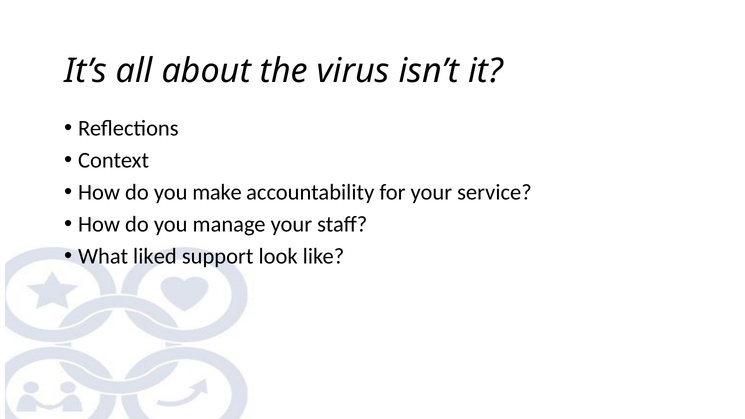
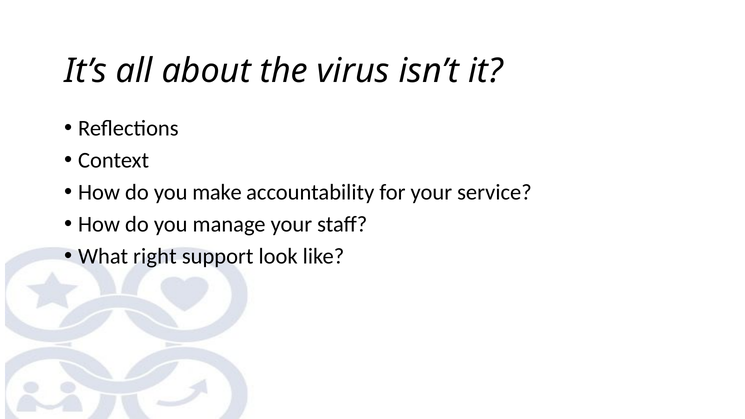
liked: liked -> right
